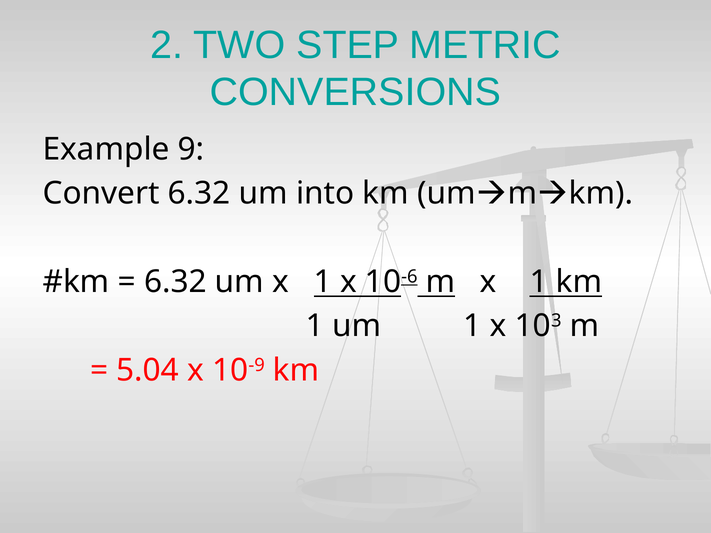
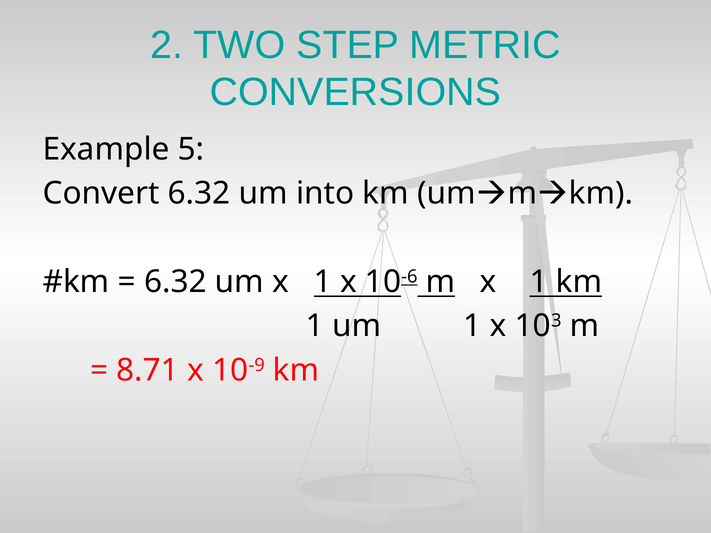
9: 9 -> 5
5.04: 5.04 -> 8.71
